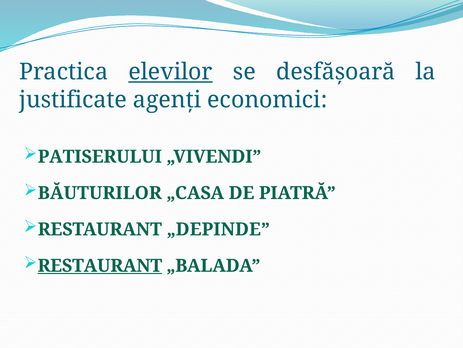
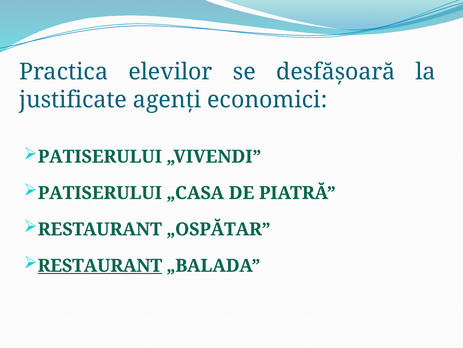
elevilor underline: present -> none
BĂUTURILOR at (100, 193): BĂUTURILOR -> PATISERULUI
„DEPINDE: „DEPINDE -> „OSPĂTAR
